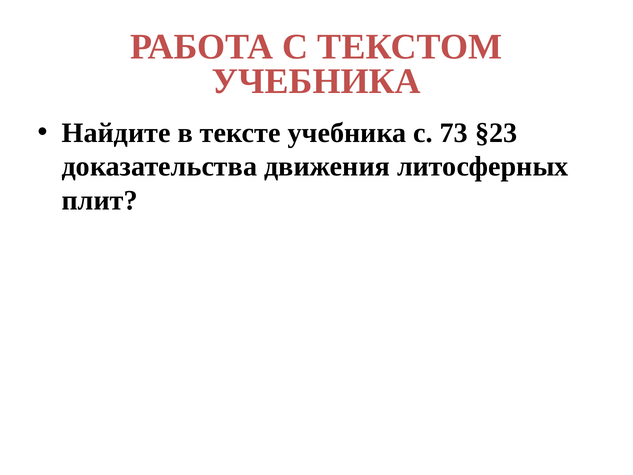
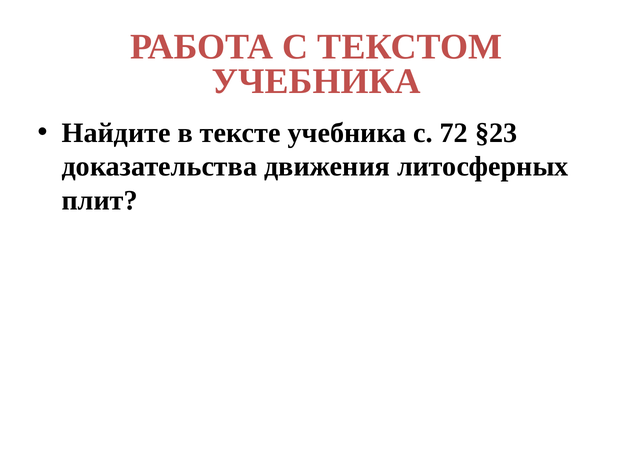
73: 73 -> 72
